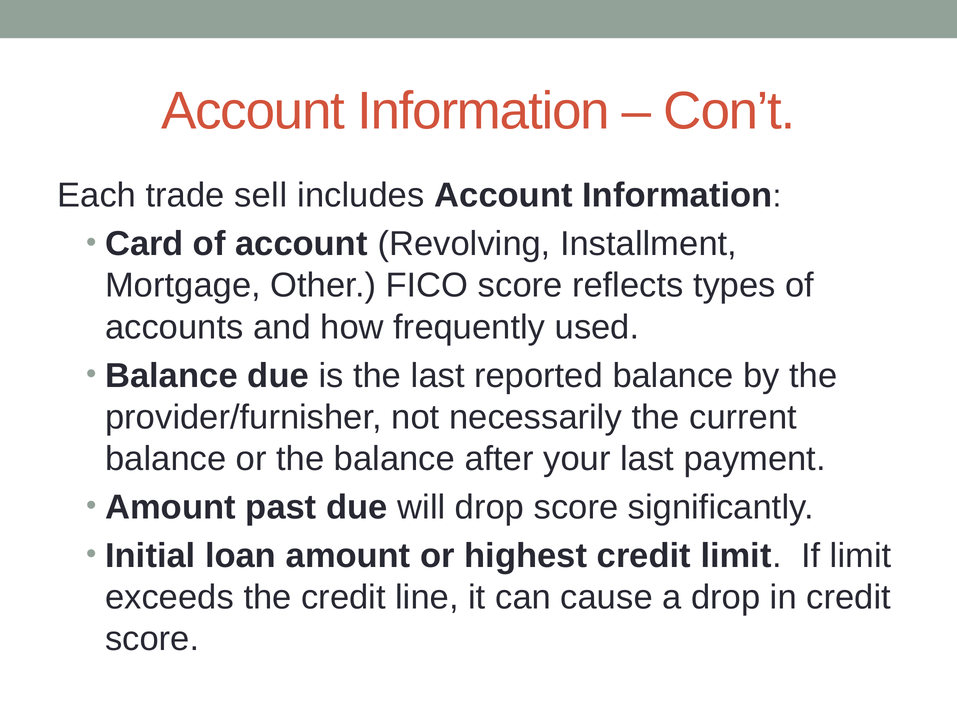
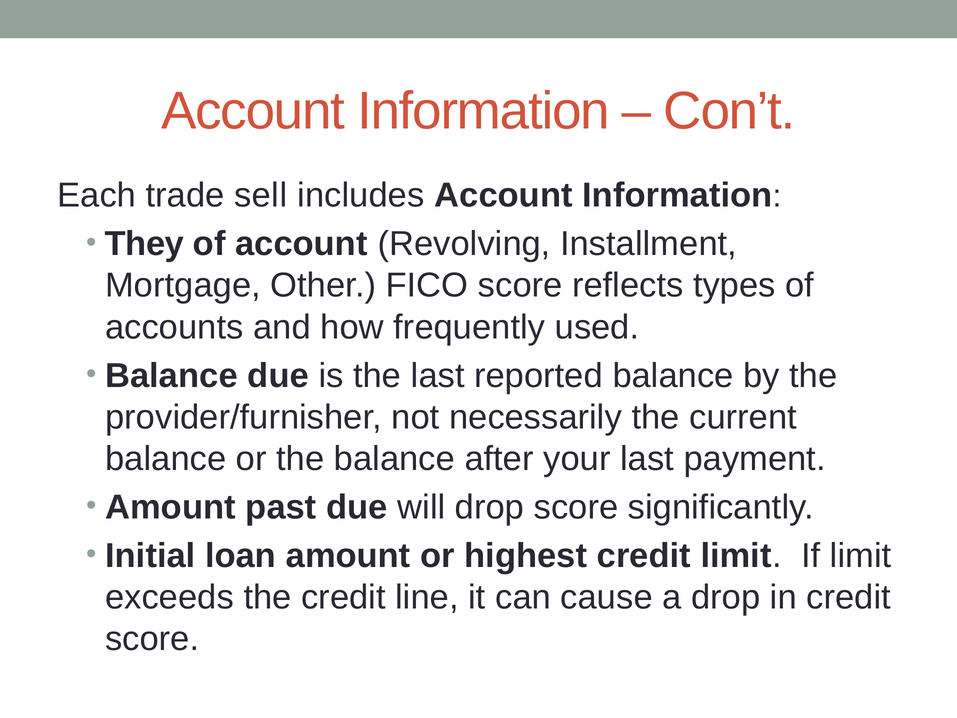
Card: Card -> They
